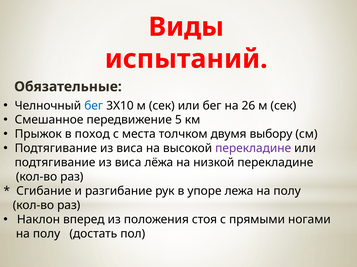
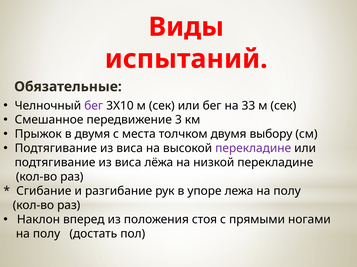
бег at (94, 106) colour: blue -> purple
26: 26 -> 33
5: 5 -> 3
в поход: поход -> двумя
